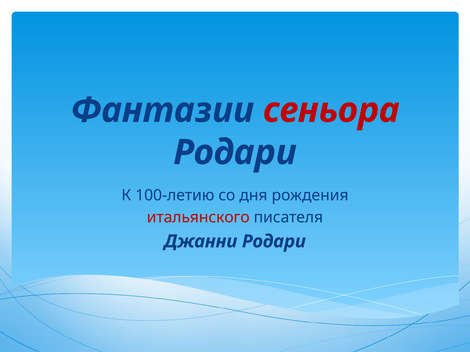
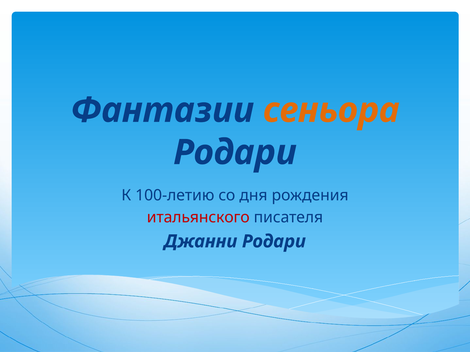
сеньора colour: red -> orange
